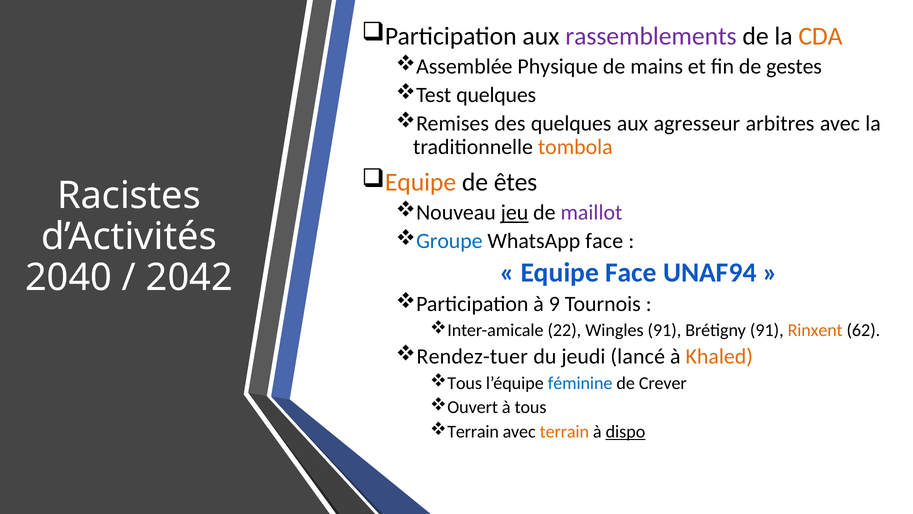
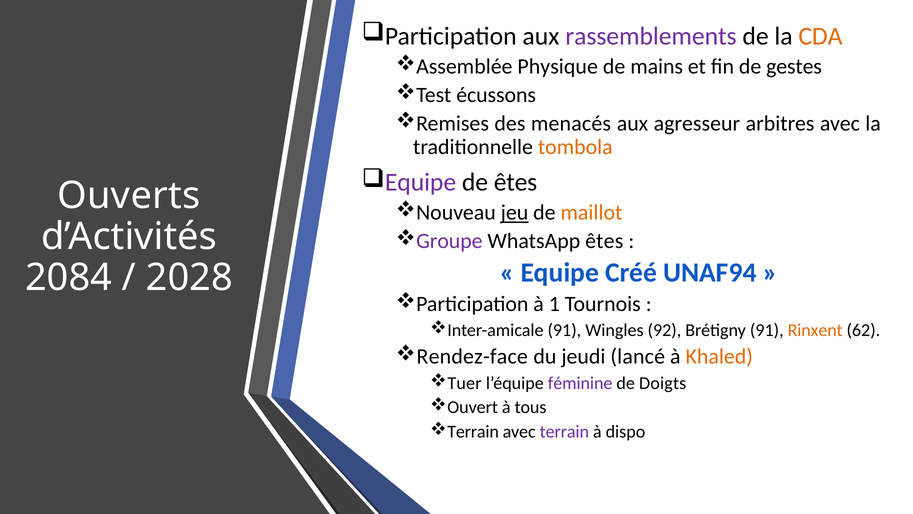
Test quelques: quelques -> écussons
des quelques: quelques -> menacés
Equipe at (421, 182) colour: orange -> purple
Racistes: Racistes -> Ouverts
maillot colour: purple -> orange
Groupe colour: blue -> purple
WhatsApp face: face -> êtes
Equipe Face: Face -> Créé
2040: 2040 -> 2084
2042: 2042 -> 2028
9: 9 -> 1
Inter-amicale 22: 22 -> 91
Wingles 91: 91 -> 92
Rendez-tuer: Rendez-tuer -> Rendez-face
Tous at (465, 383): Tous -> Tuer
féminine colour: blue -> purple
Crever: Crever -> Doigts
terrain at (564, 431) colour: orange -> purple
dispo underline: present -> none
